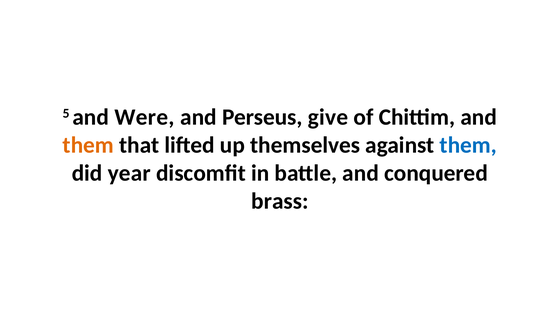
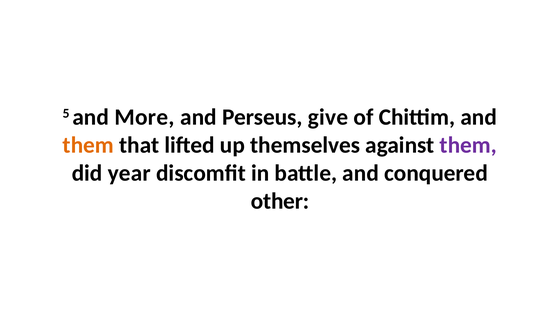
Were: Were -> More
them at (468, 145) colour: blue -> purple
brass: brass -> other
